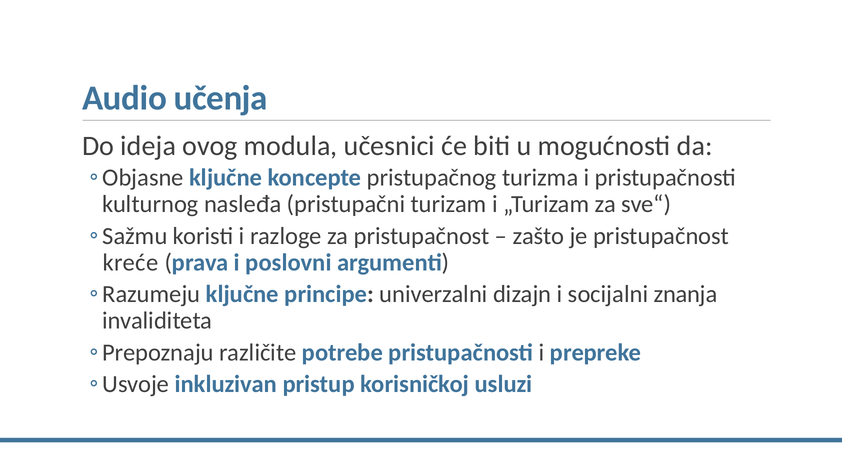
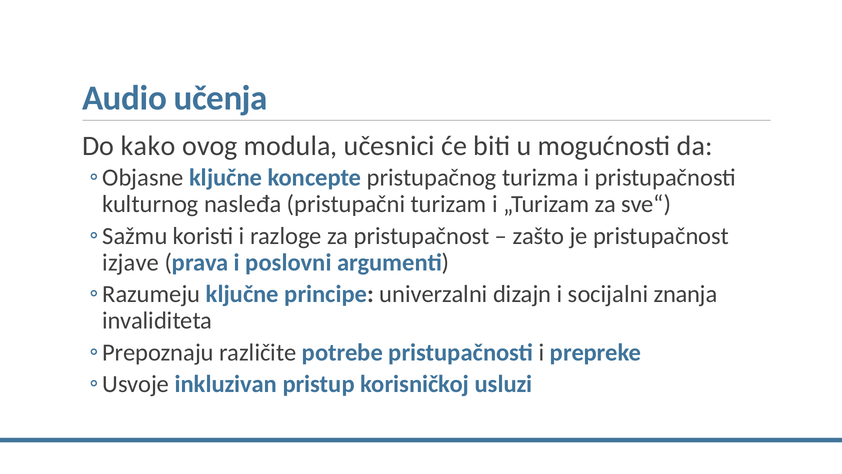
ideja: ideja -> kako
kreće: kreće -> izjave
